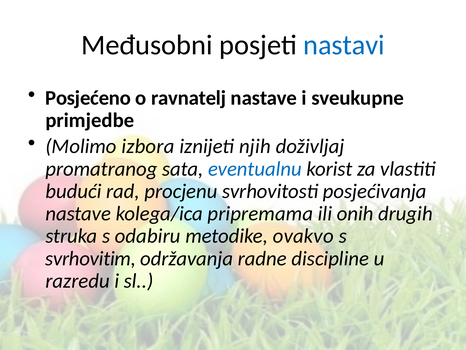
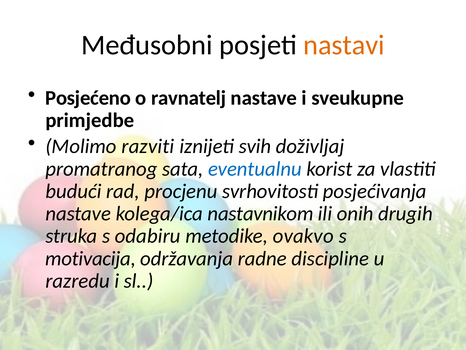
nastavi colour: blue -> orange
izbora: izbora -> razviti
njih: njih -> svih
pripremama: pripremama -> nastavnikom
svrhovitim: svrhovitim -> motivacija
